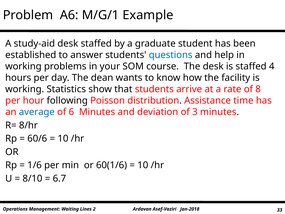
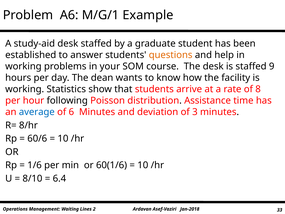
questions colour: blue -> orange
4: 4 -> 9
6.7: 6.7 -> 6.4
